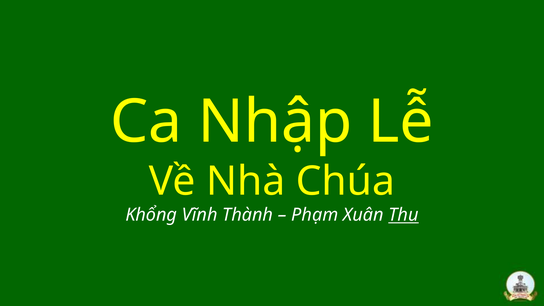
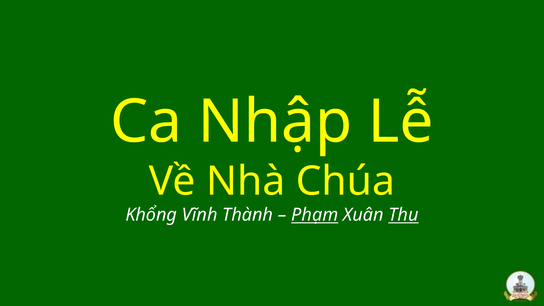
Phạm underline: none -> present
